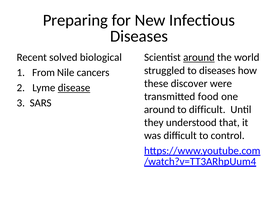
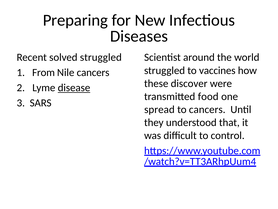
solved biological: biological -> struggled
around at (199, 57) underline: present -> none
to diseases: diseases -> vaccines
around at (160, 109): around -> spread
to difficult: difficult -> cancers
